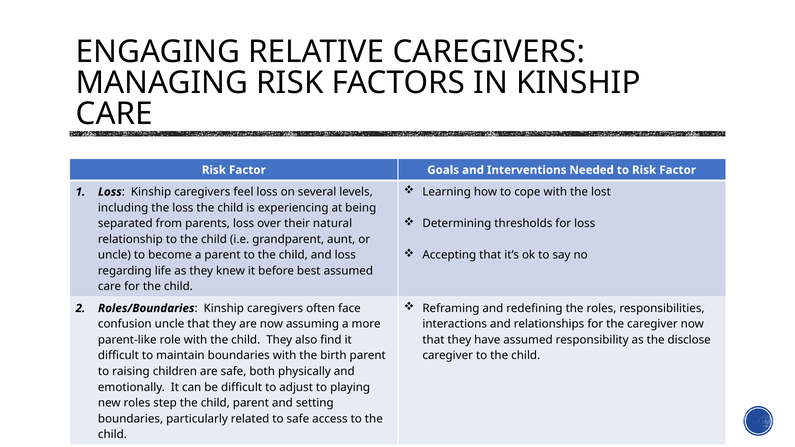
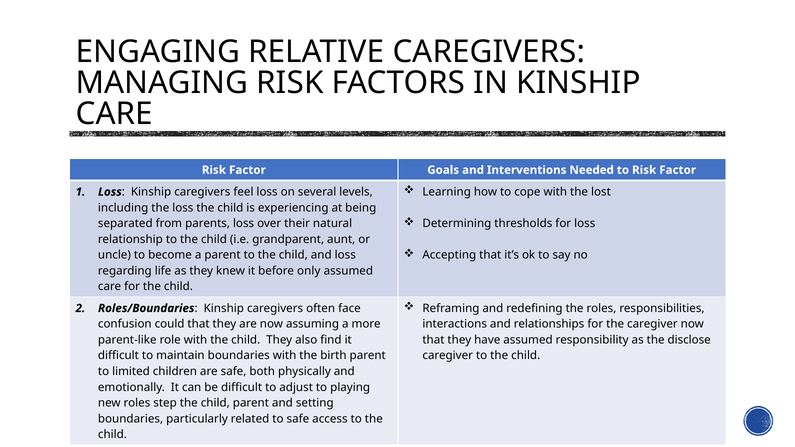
best: best -> only
confusion uncle: uncle -> could
raising: raising -> limited
